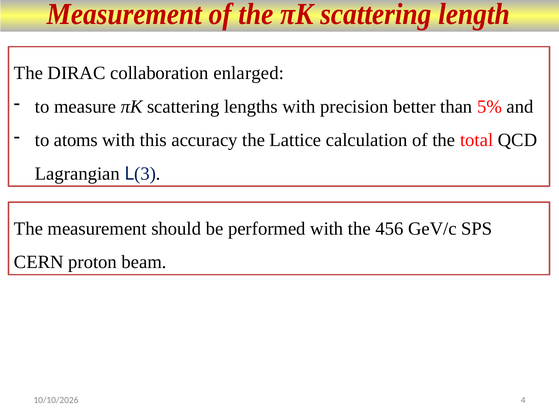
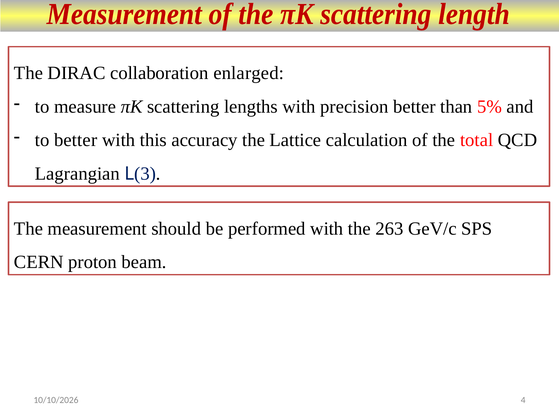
to atoms: atoms -> better
456: 456 -> 263
